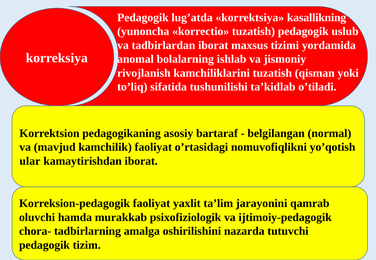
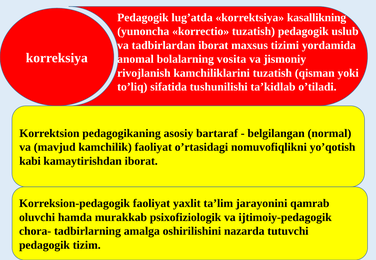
ishlab: ishlab -> vosita
ular: ular -> kabi
